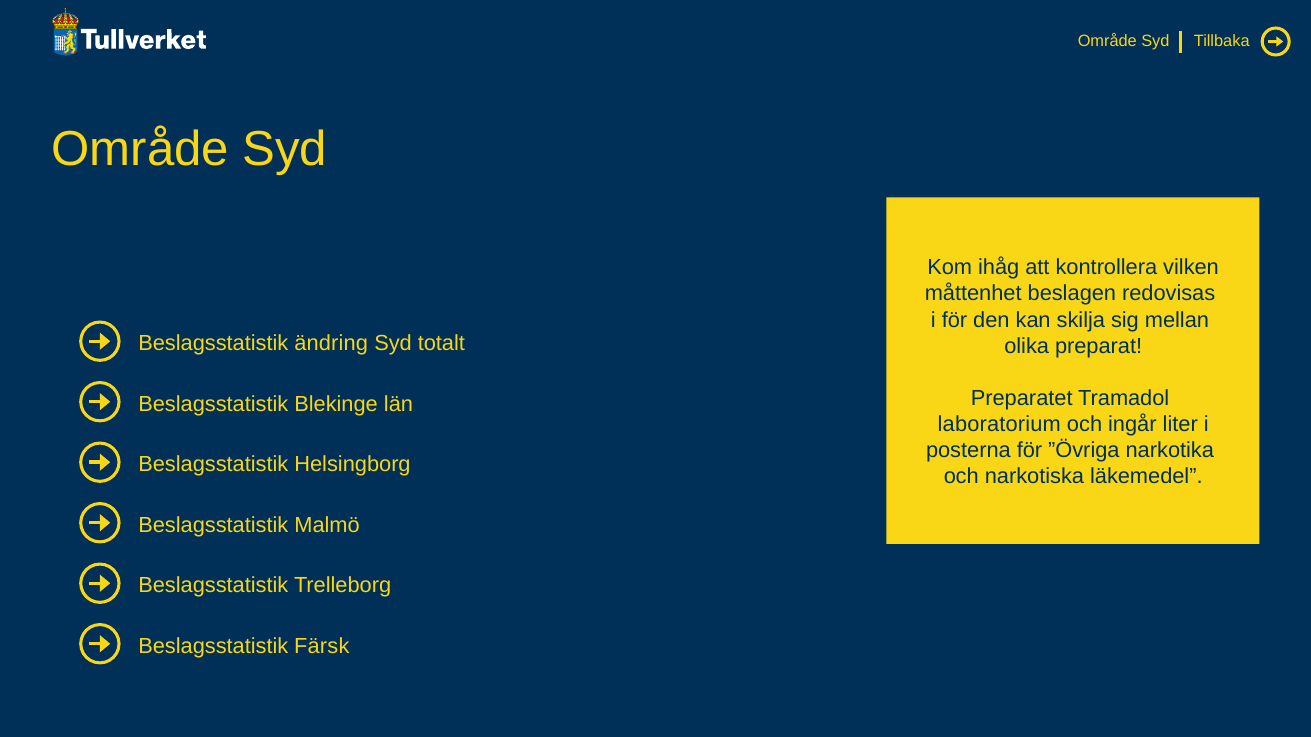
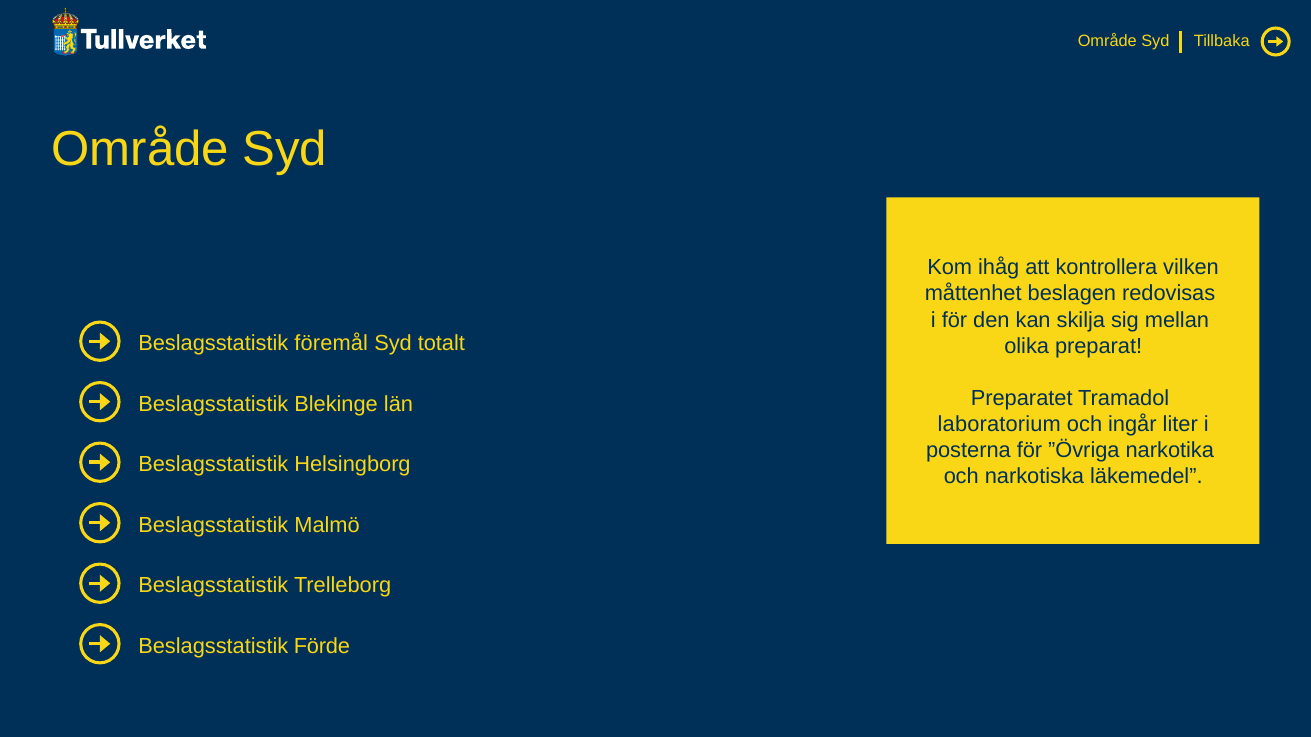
ändring: ändring -> föremål
Färsk: Färsk -> Förde
